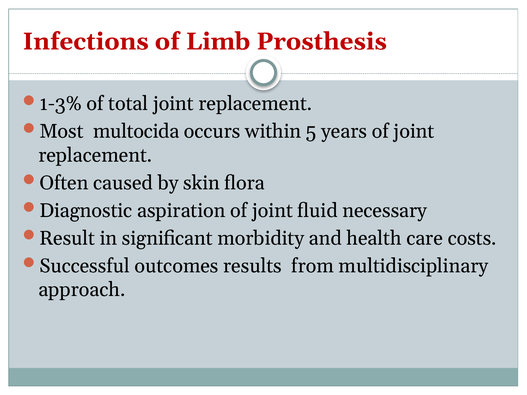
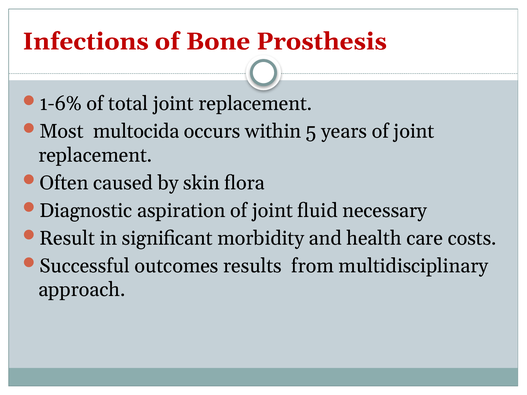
Limb: Limb -> Bone
1-3%: 1-3% -> 1-6%
